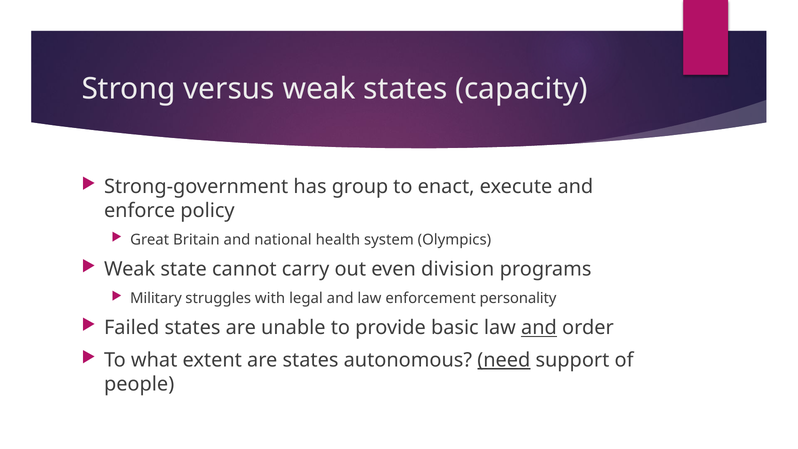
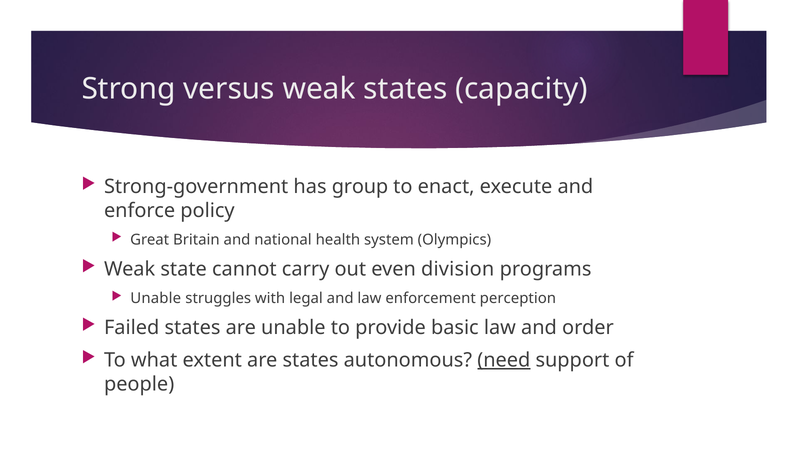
Military at (156, 298): Military -> Unable
personality: personality -> perception
and at (539, 328) underline: present -> none
